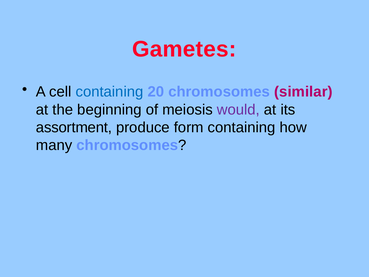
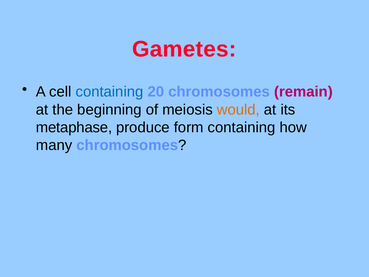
similar: similar -> remain
would colour: purple -> orange
assortment: assortment -> metaphase
